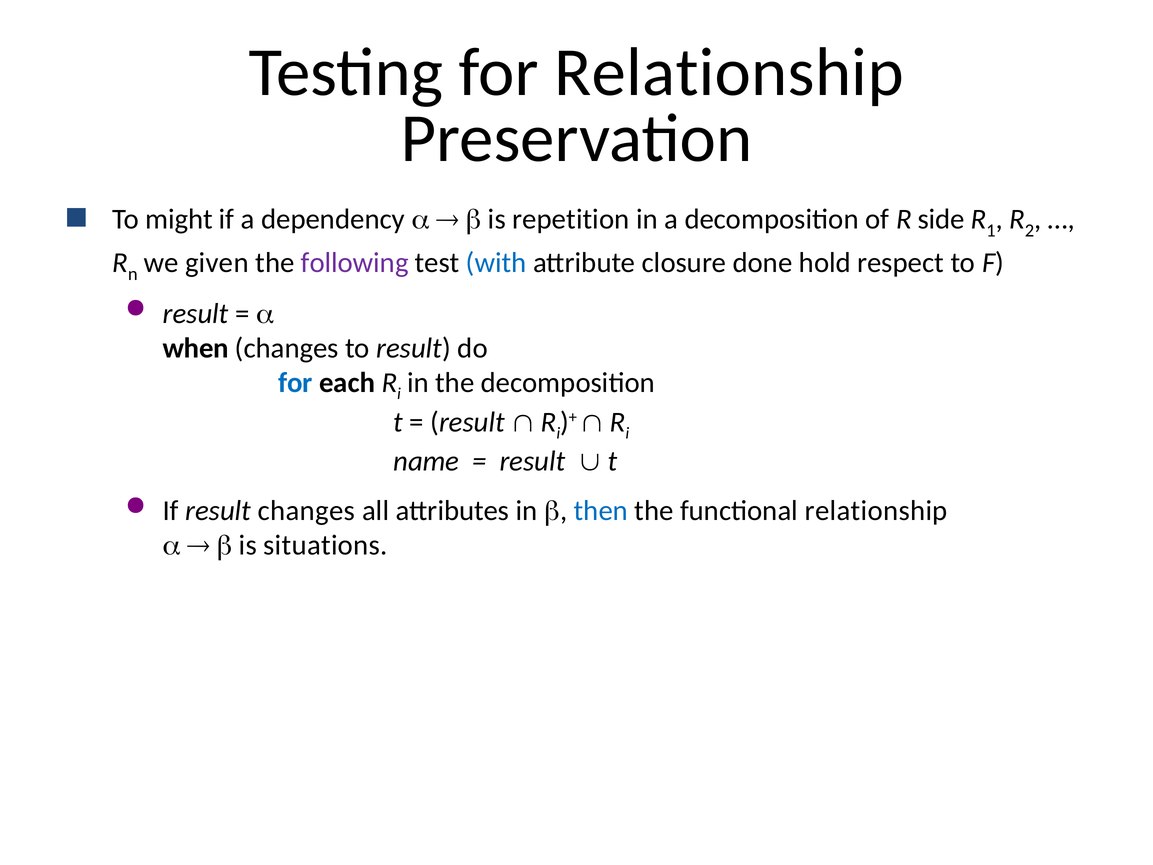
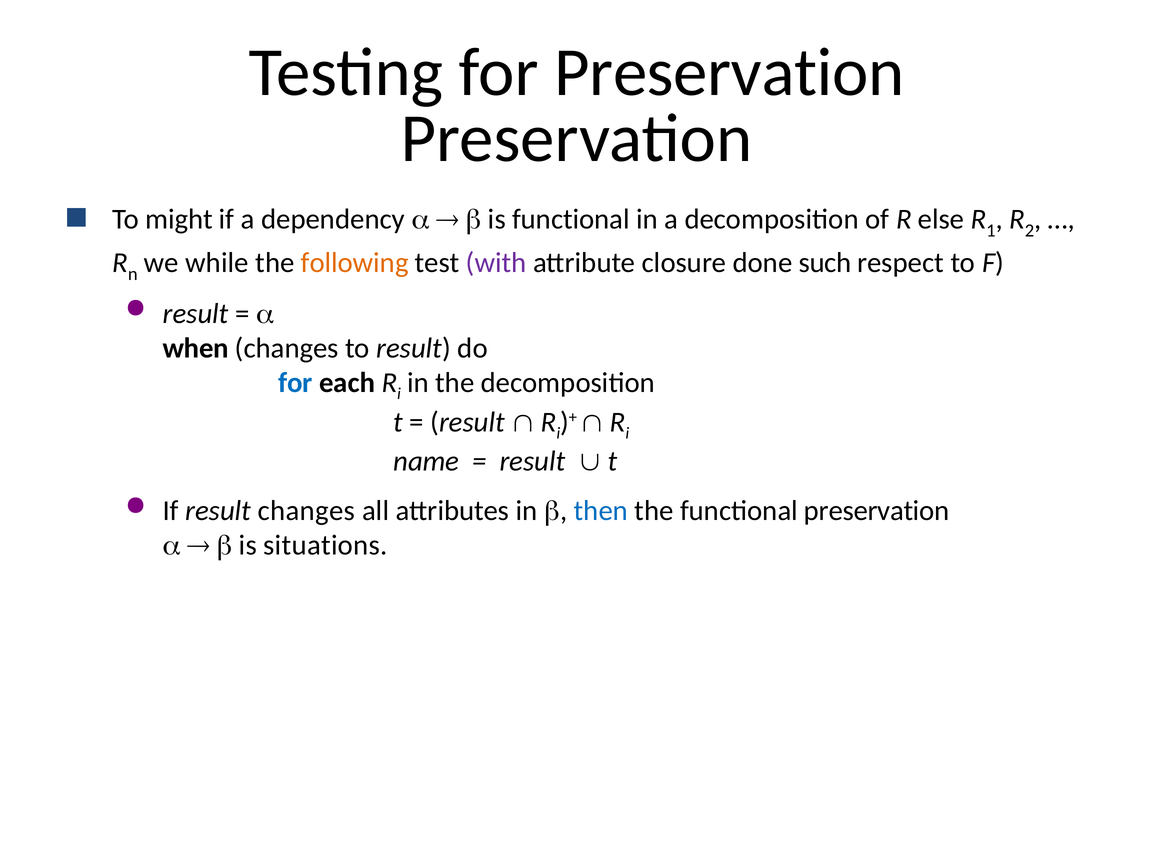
for Relationship: Relationship -> Preservation
is repetition: repetition -> functional
side: side -> else
given: given -> while
following colour: purple -> orange
with colour: blue -> purple
hold: hold -> such
functional relationship: relationship -> preservation
